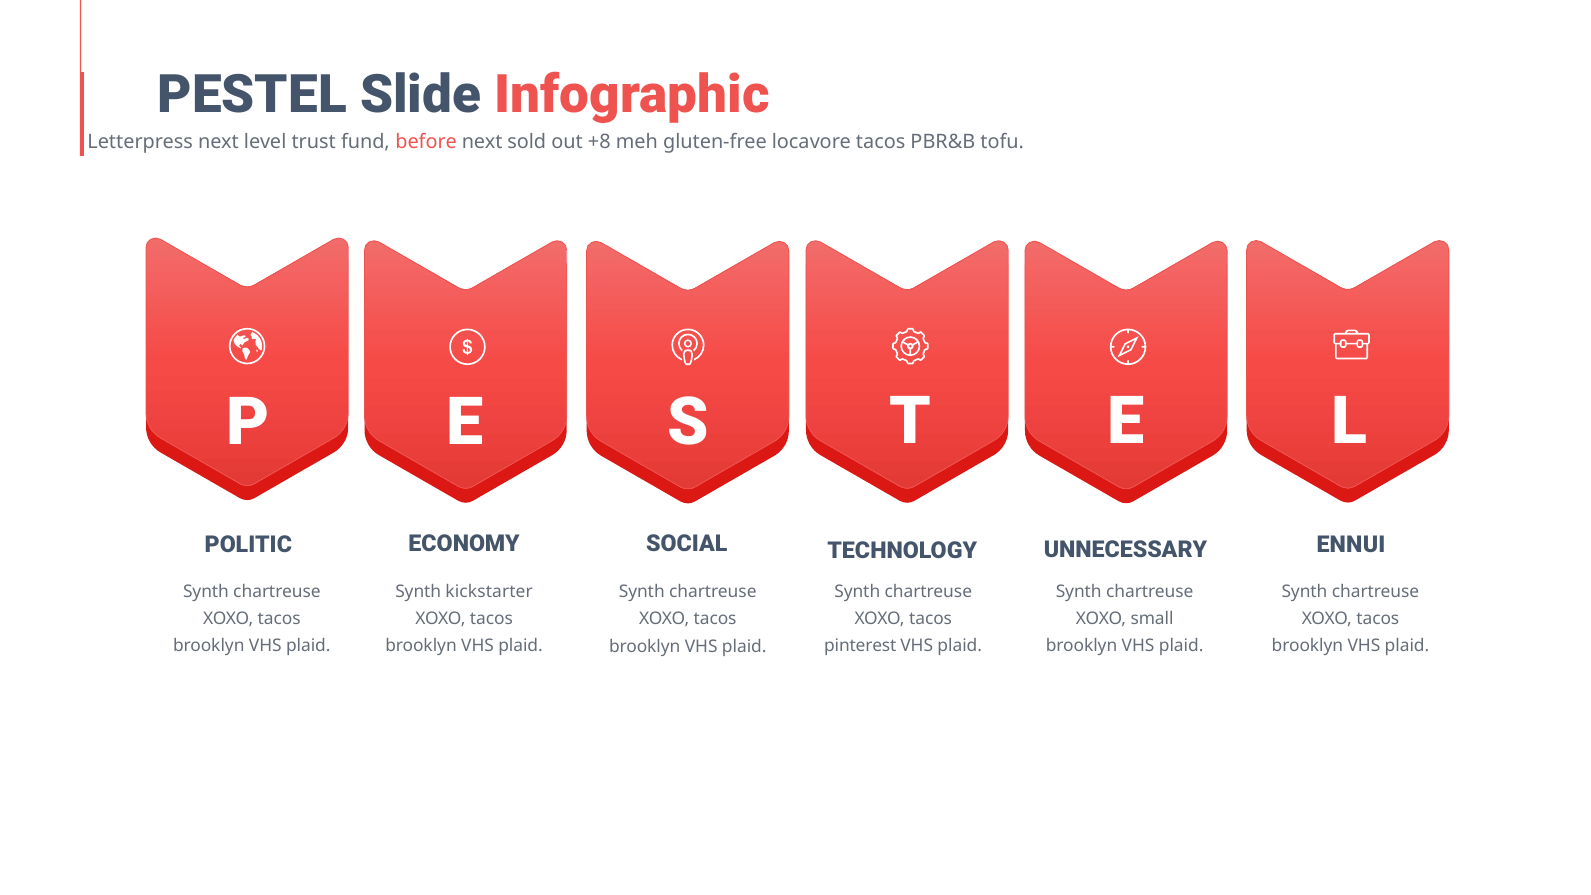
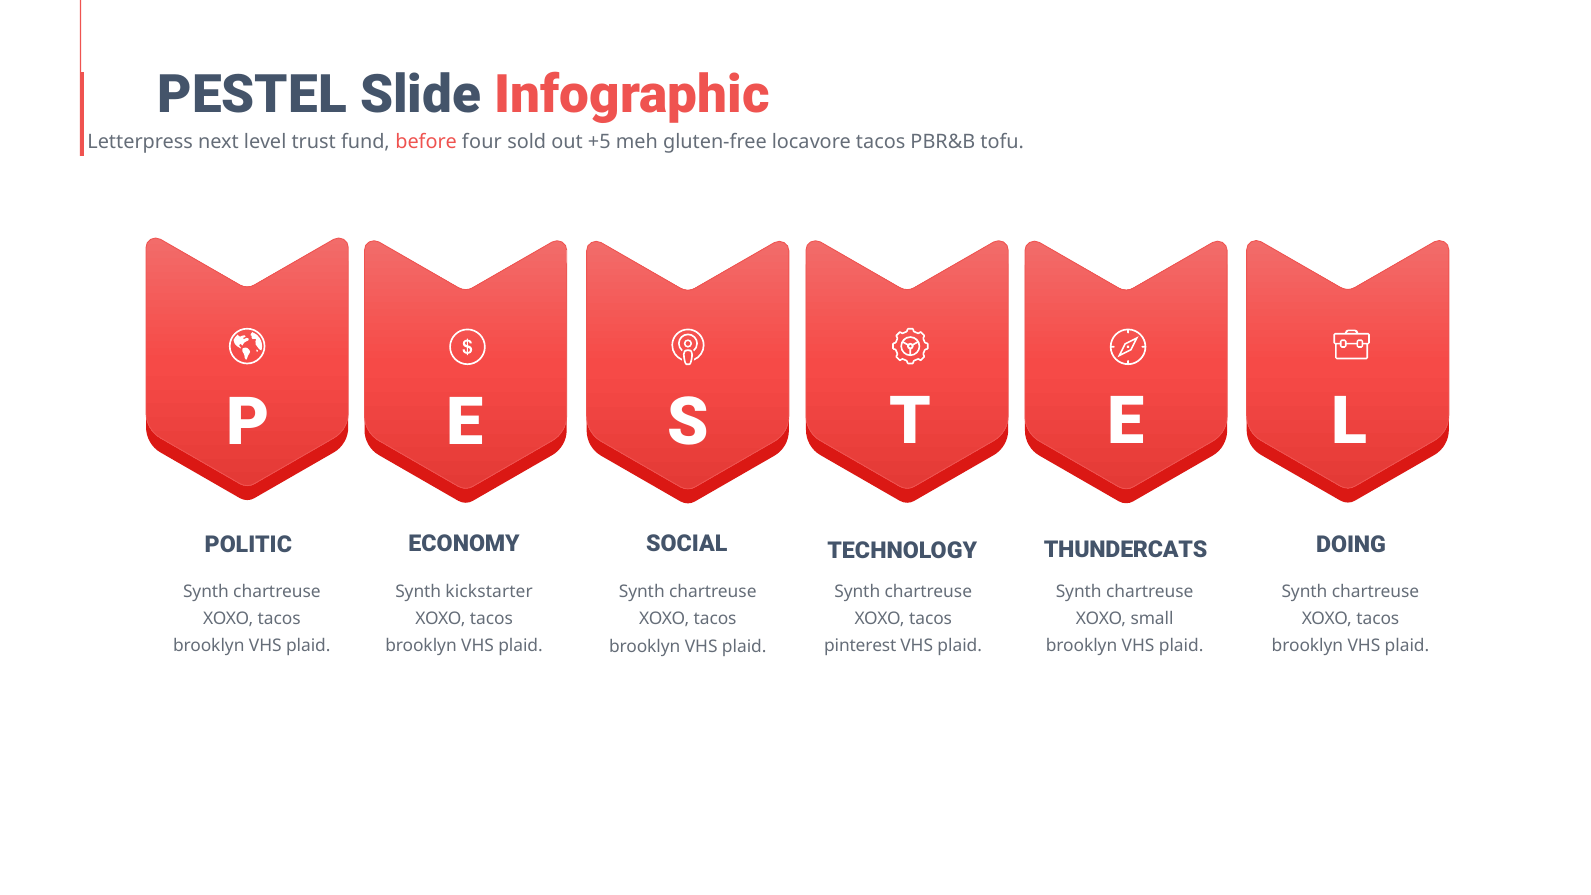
before next: next -> four
+8: +8 -> +5
ENNUI: ENNUI -> DOING
UNNECESSARY: UNNECESSARY -> THUNDERCATS
